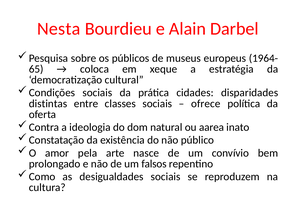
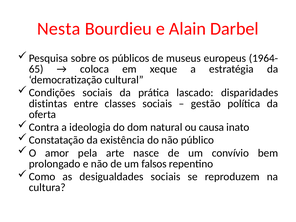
cidades: cidades -> lascado
ofrece: ofrece -> gestão
aarea: aarea -> causa
